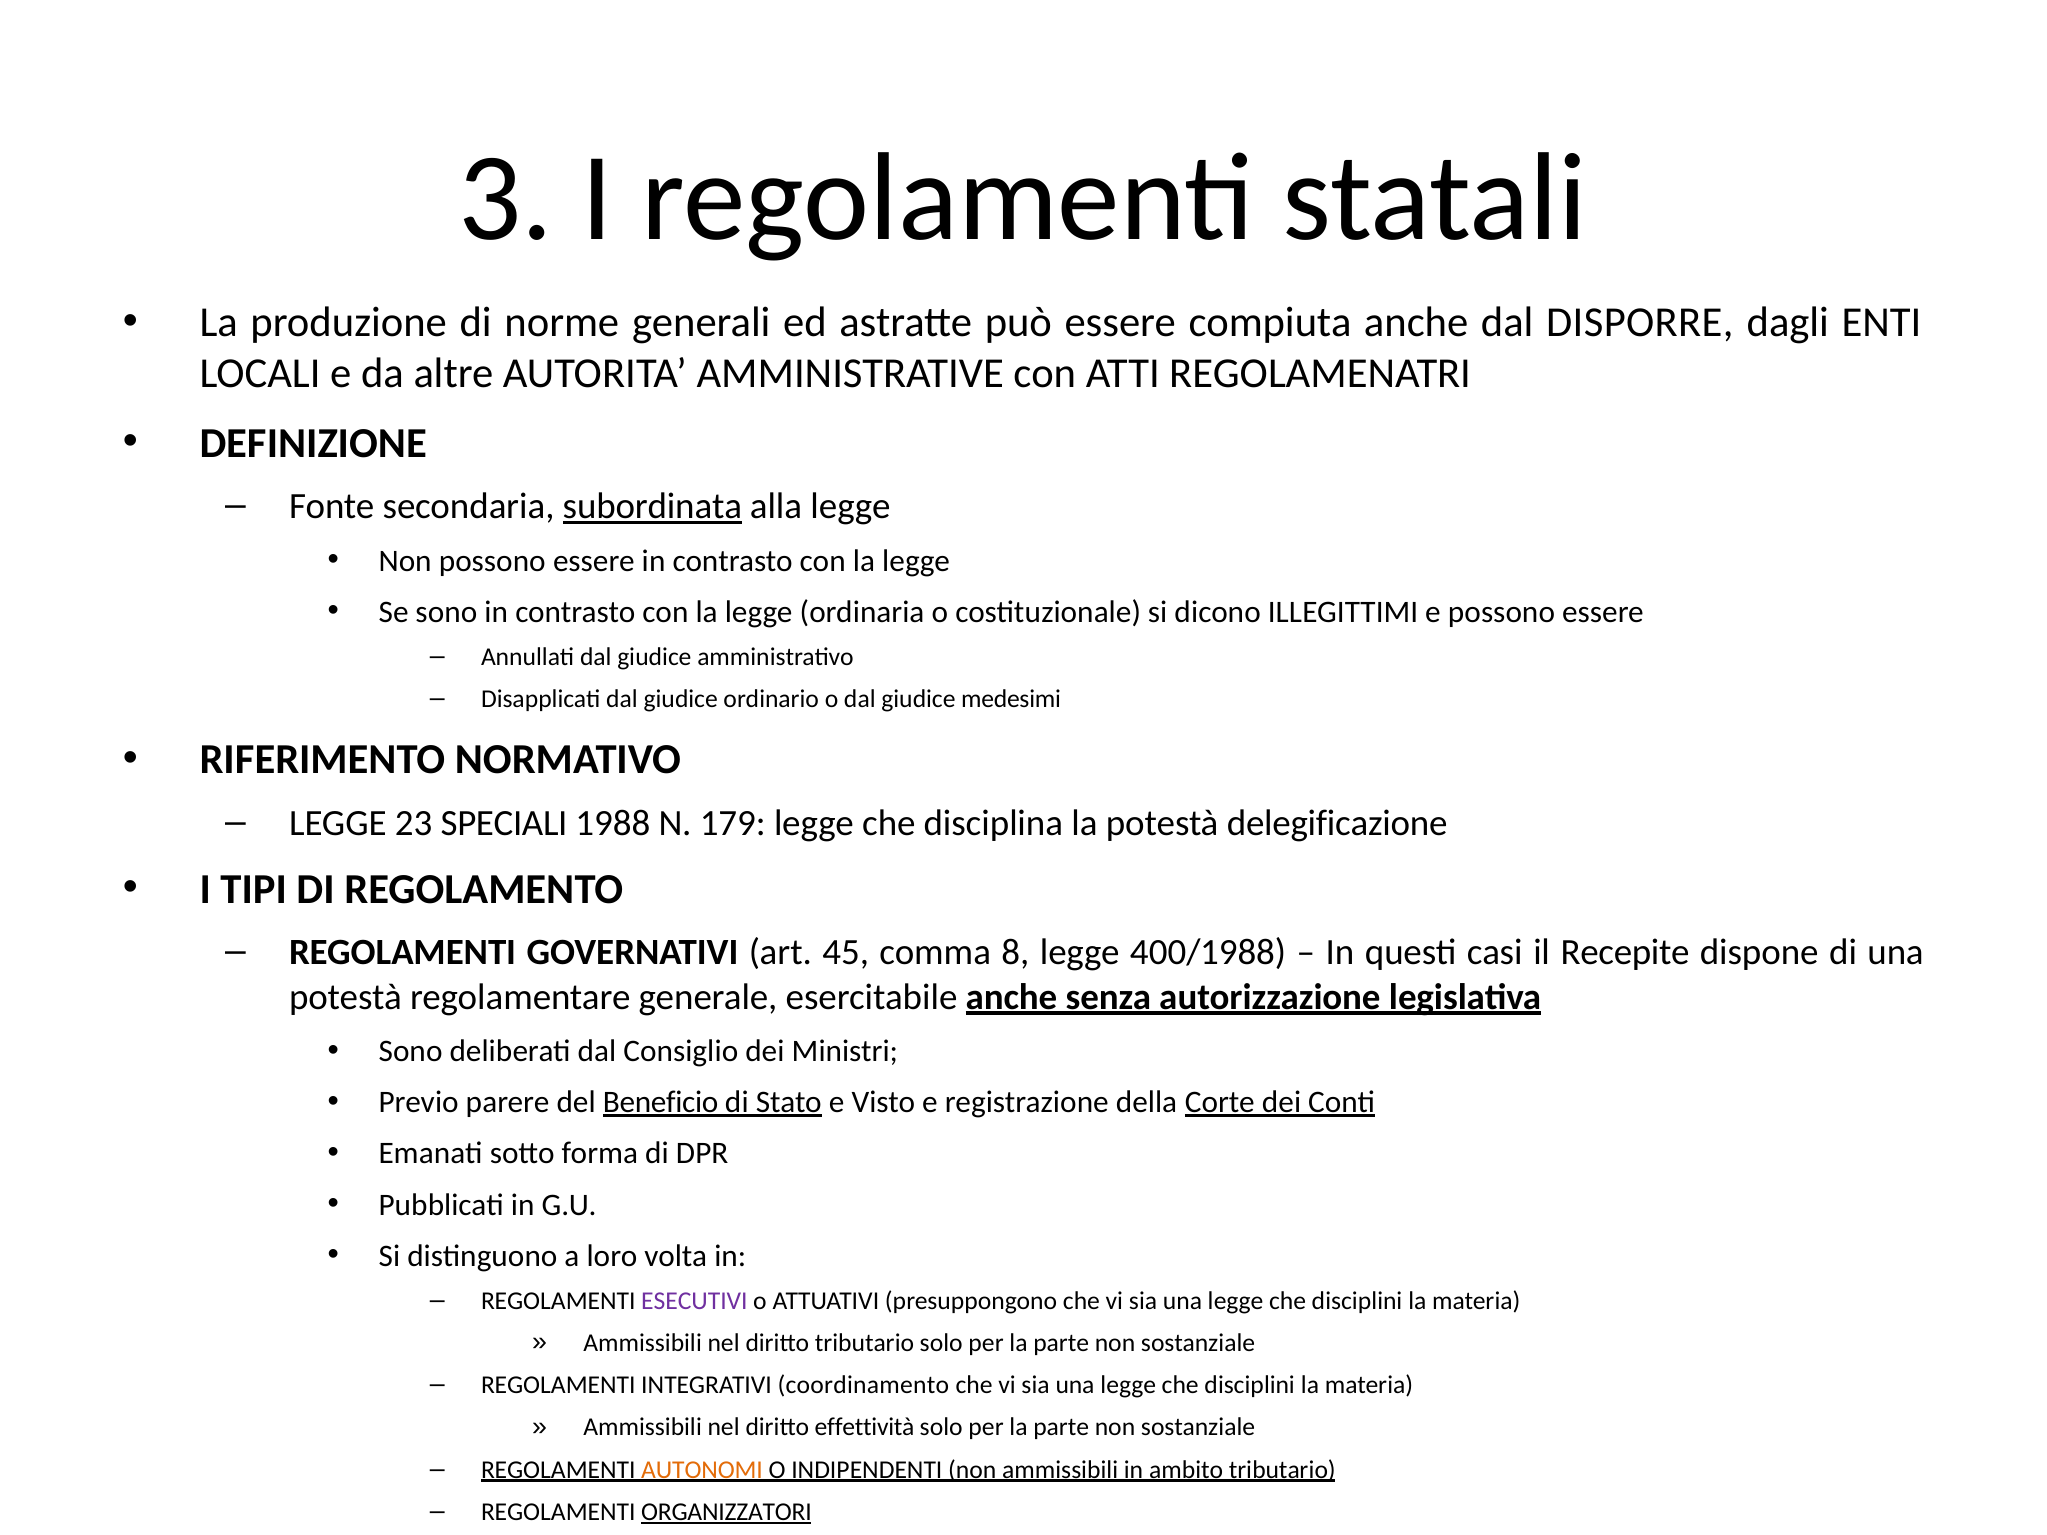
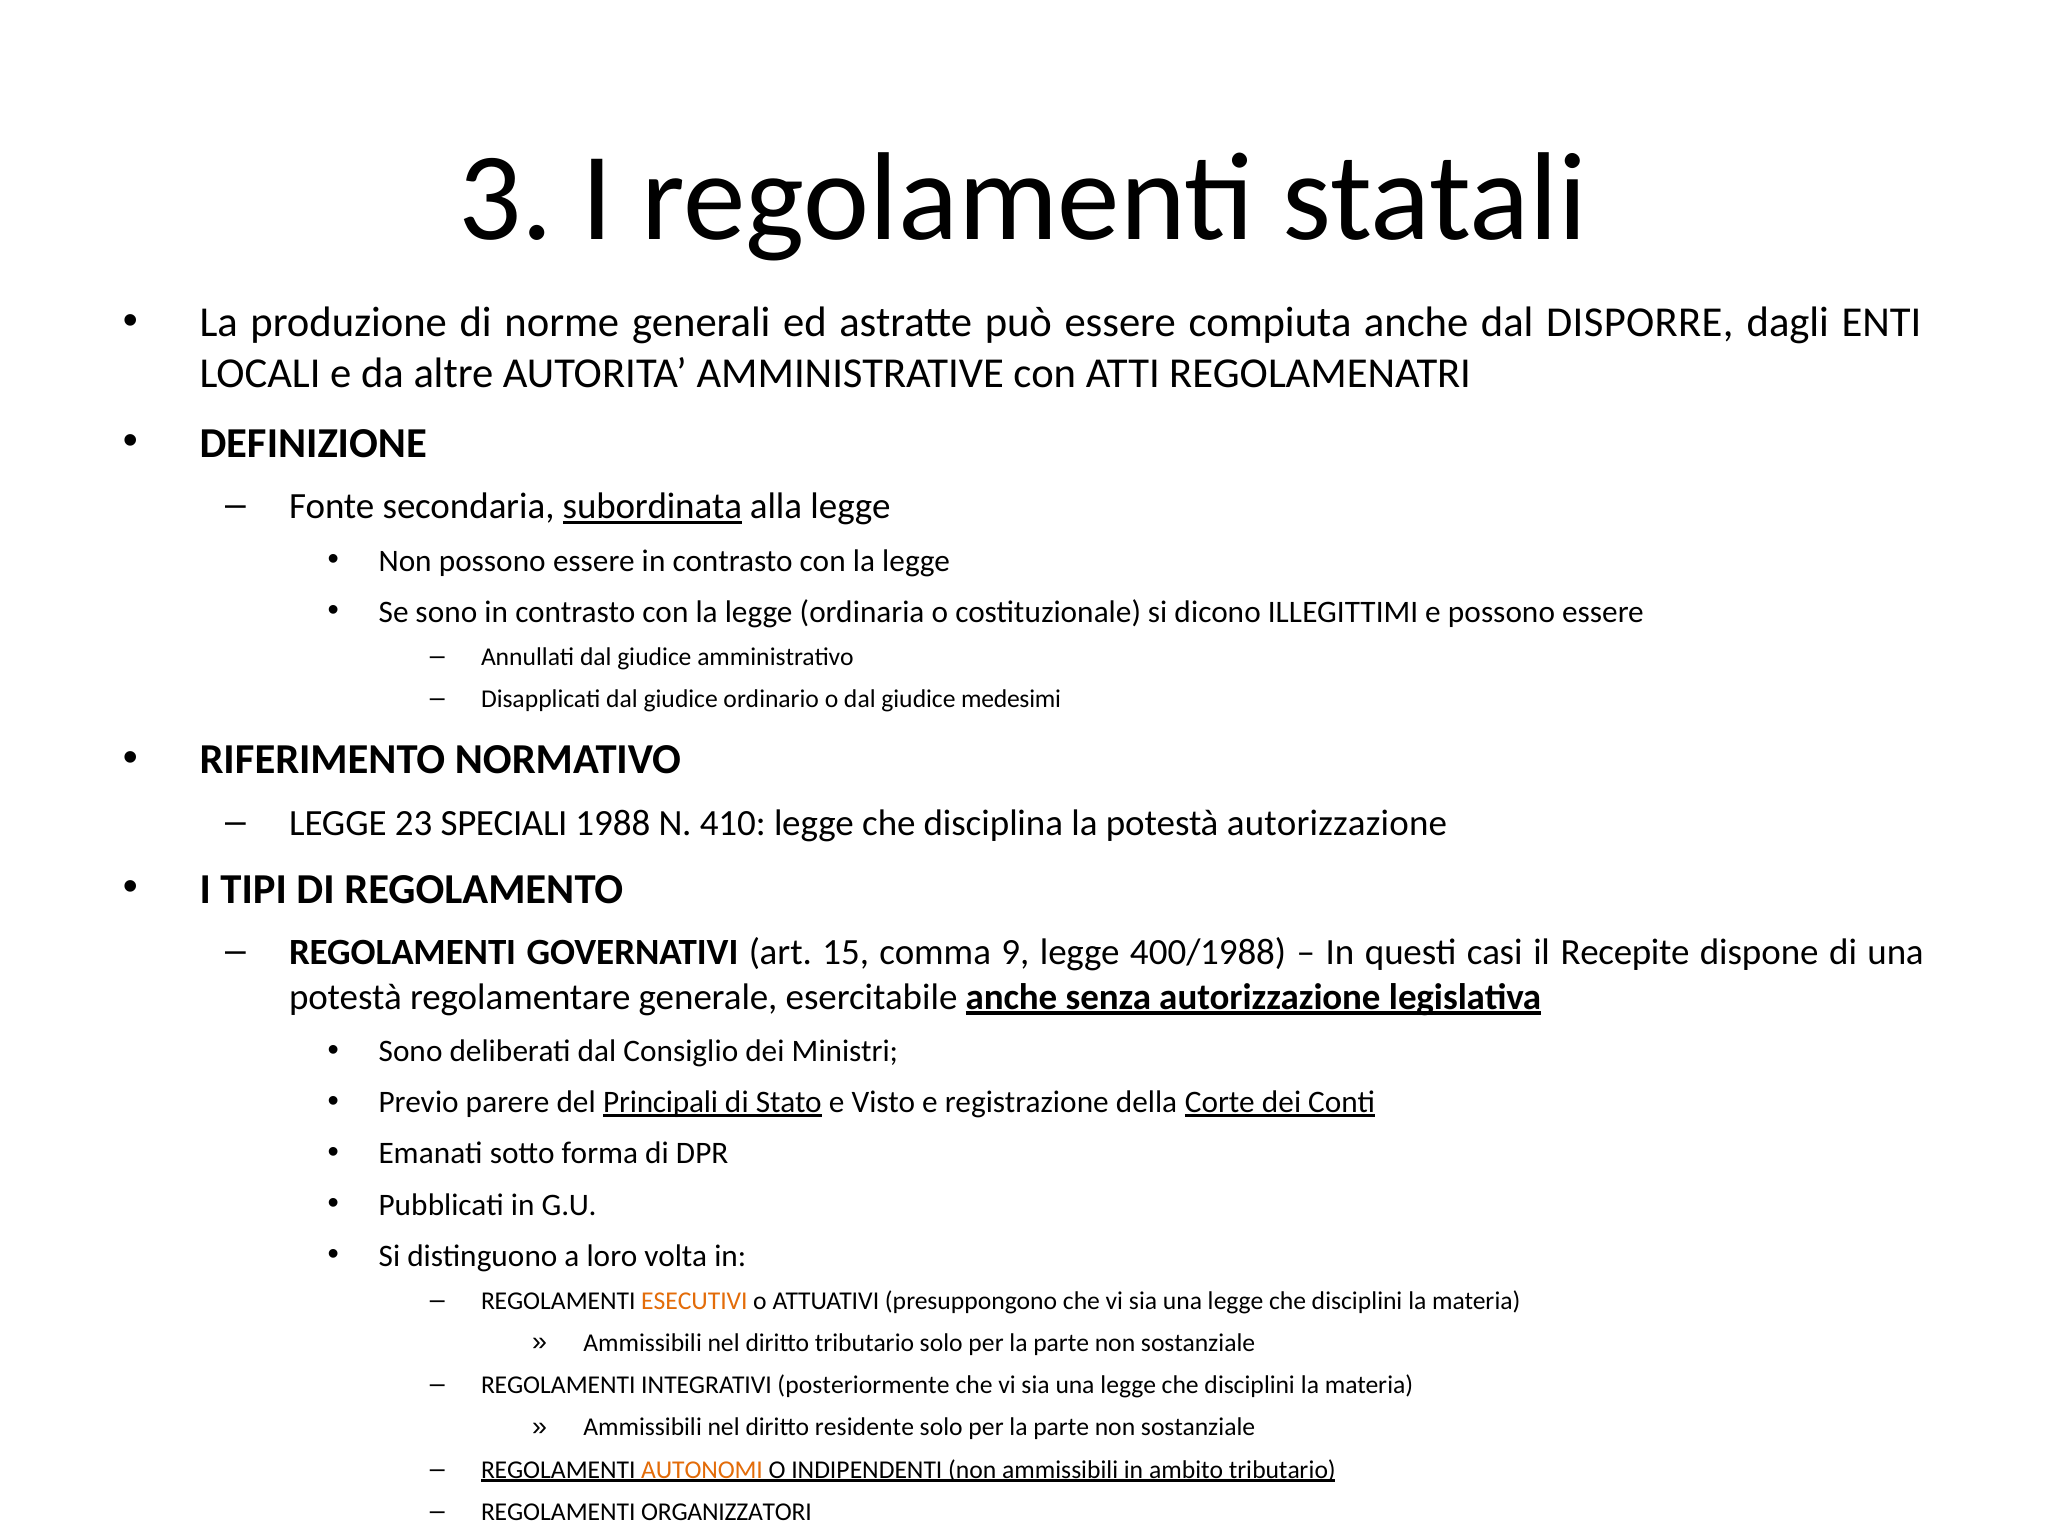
179: 179 -> 410
potestà delegificazione: delegificazione -> autorizzazione
45: 45 -> 15
8: 8 -> 9
Beneficio: Beneficio -> Principali
ESECUTIVI colour: purple -> orange
coordinamento: coordinamento -> posteriormente
effettività: effettività -> residente
ORGANIZZATORI underline: present -> none
